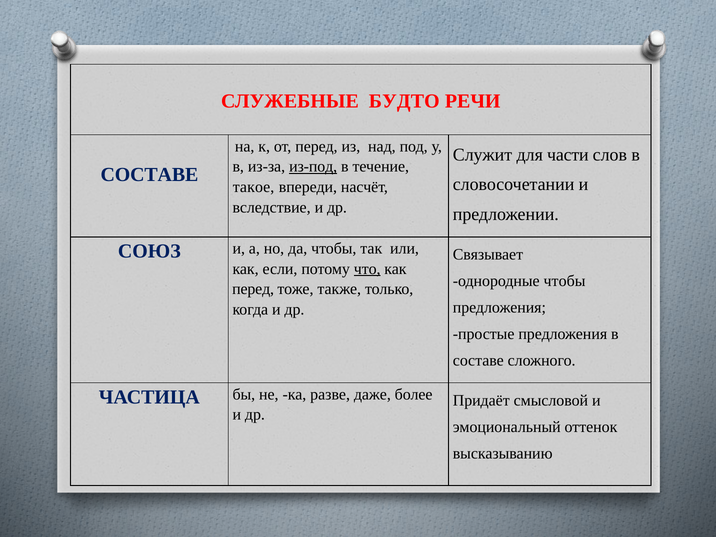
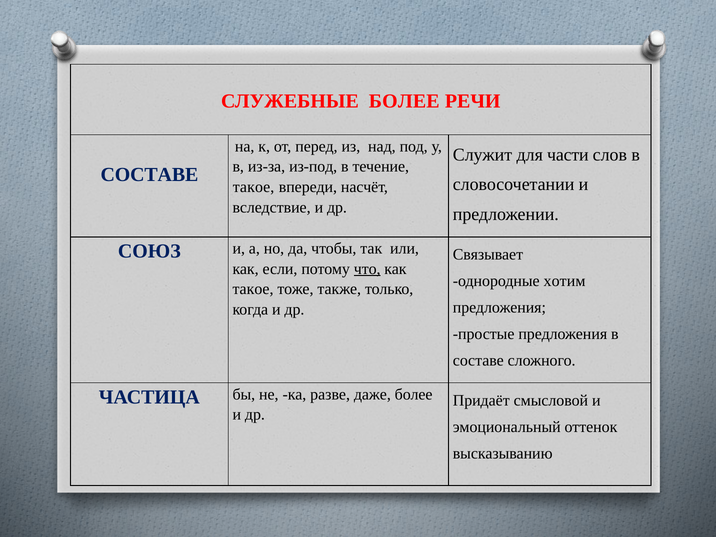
СЛУЖЕБНЫЕ БУДТО: БУДТО -> БОЛЕЕ
из-под underline: present -> none
однородные чтобы: чтобы -> хотим
перед at (253, 289): перед -> такое
